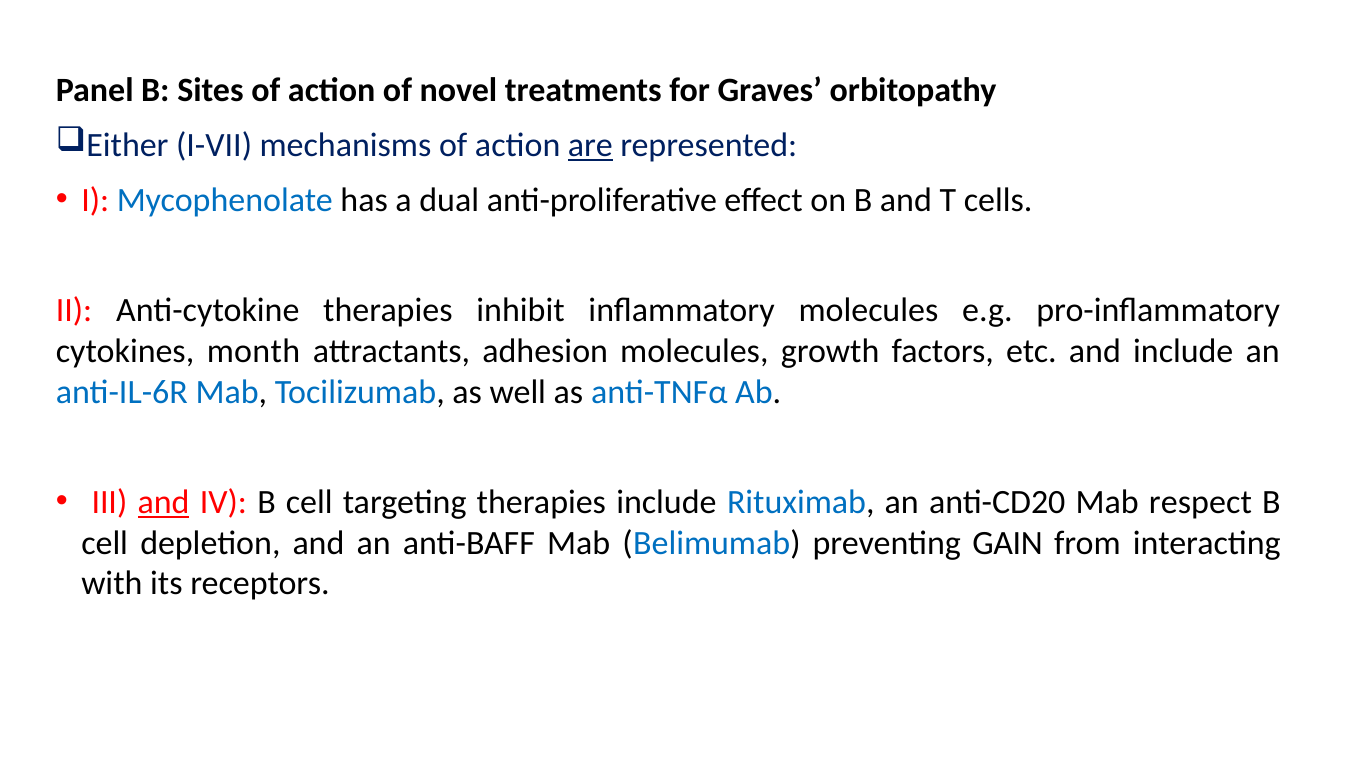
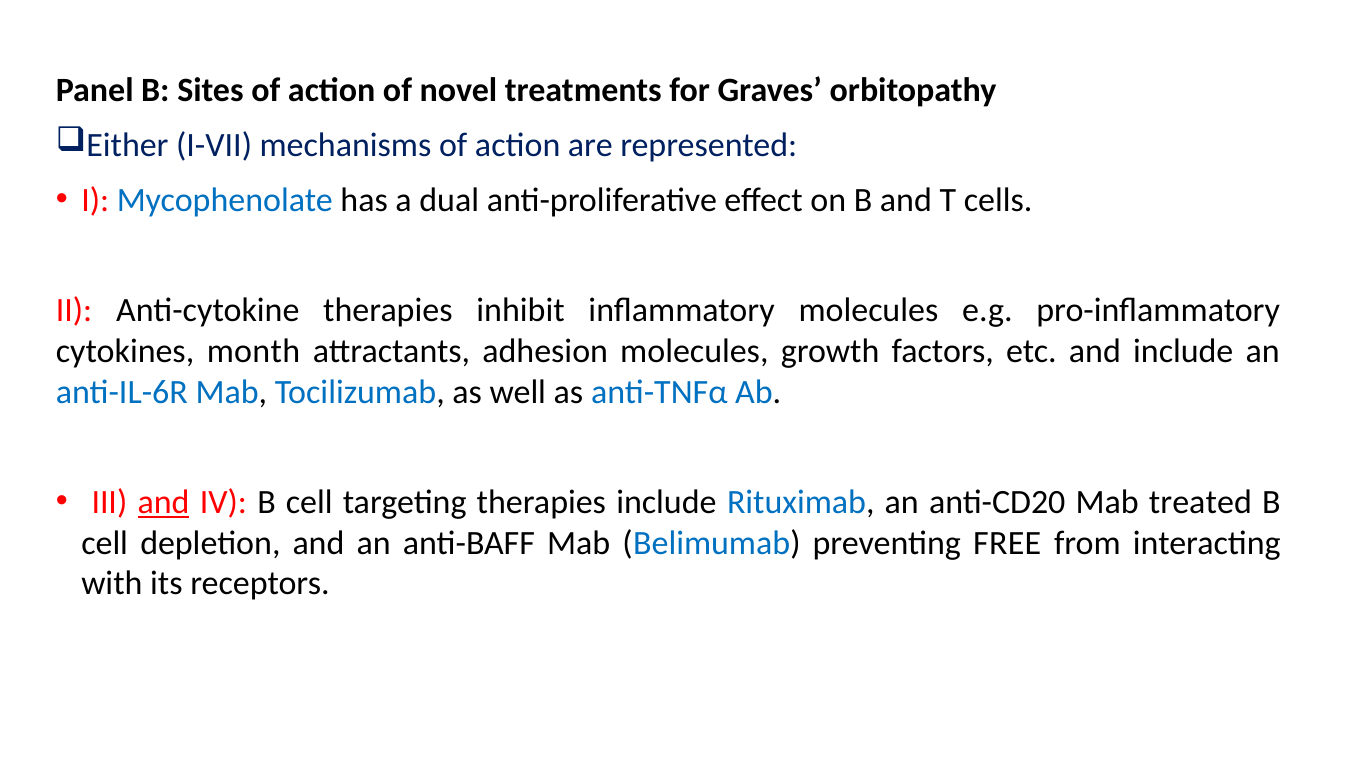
are underline: present -> none
respect: respect -> treated
GAIN: GAIN -> FREE
